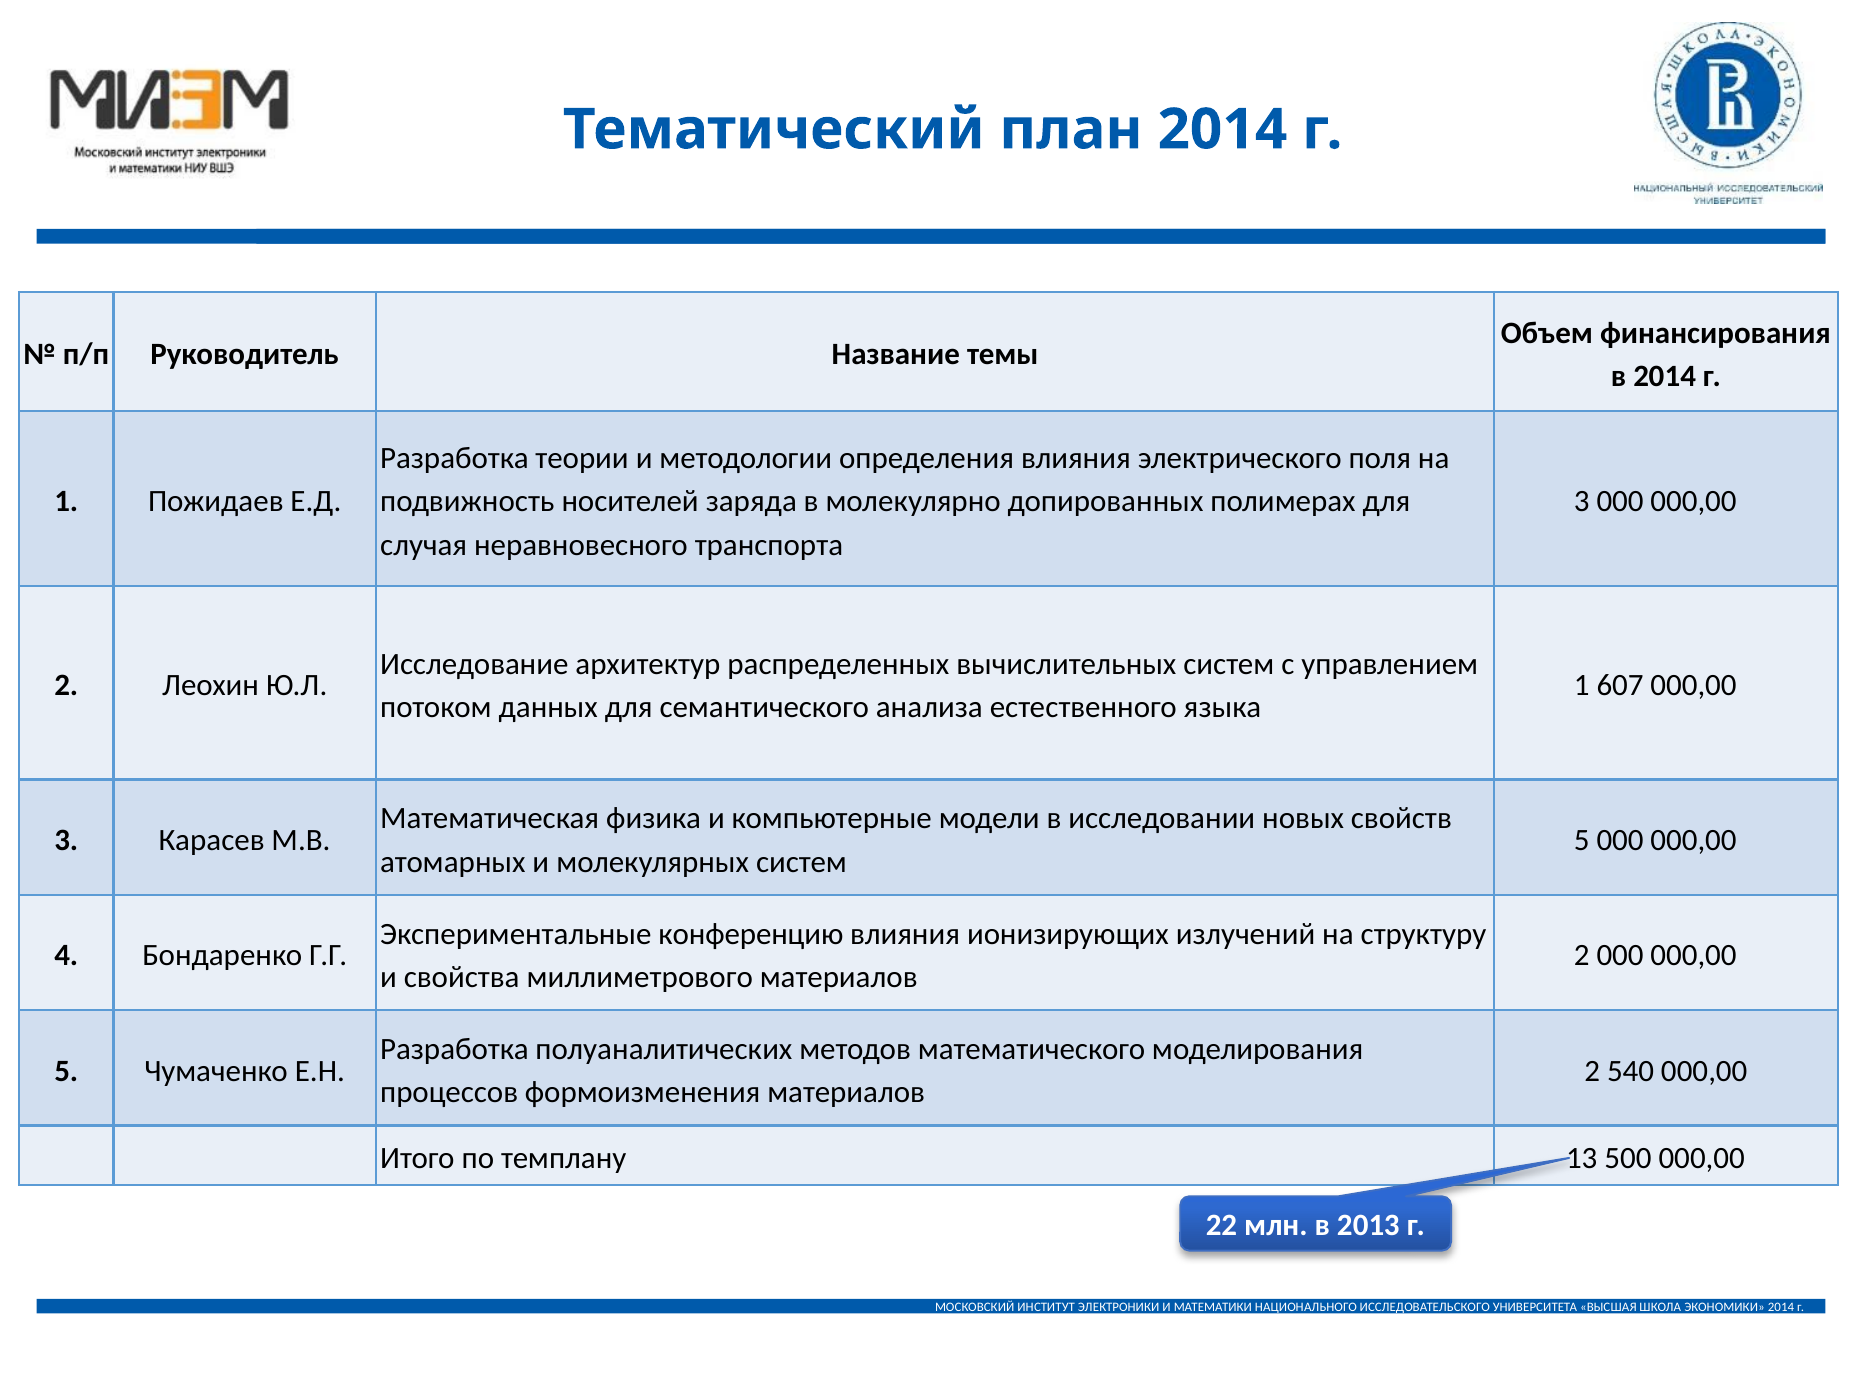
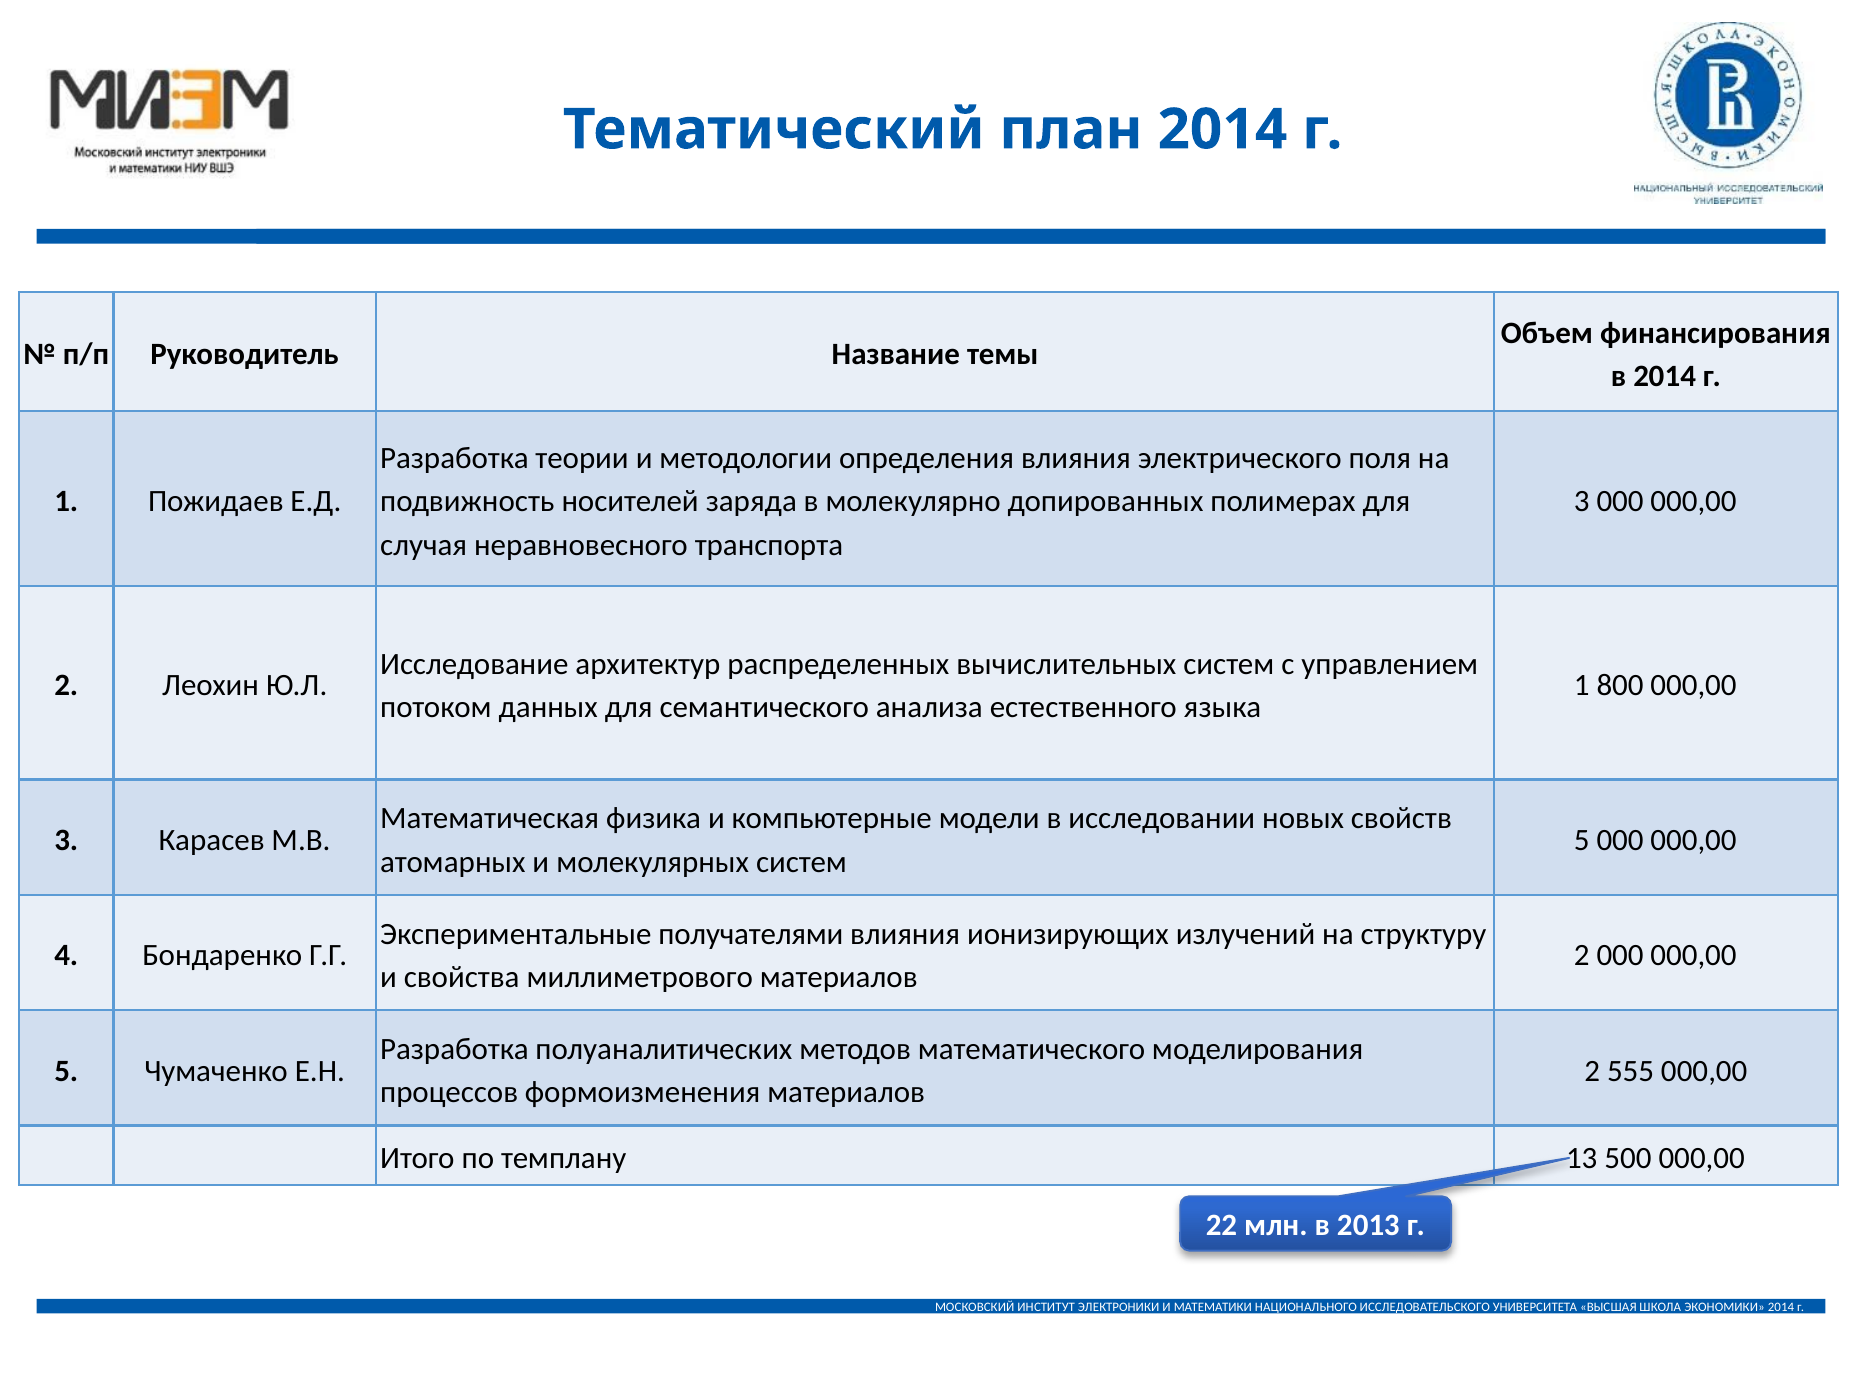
607: 607 -> 800
конференцию: конференцию -> получателями
540: 540 -> 555
